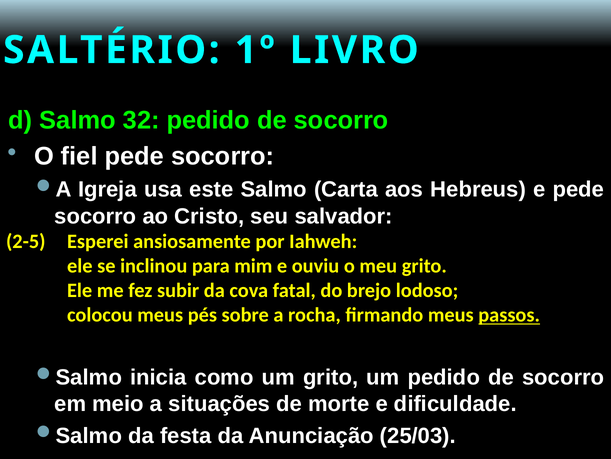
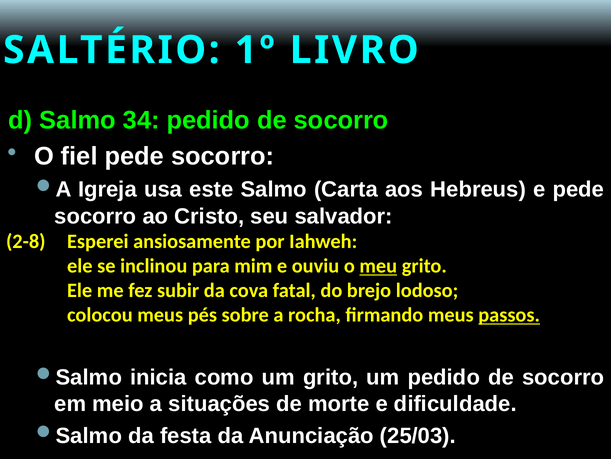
32: 32 -> 34
2-5: 2-5 -> 2-8
meu underline: none -> present
